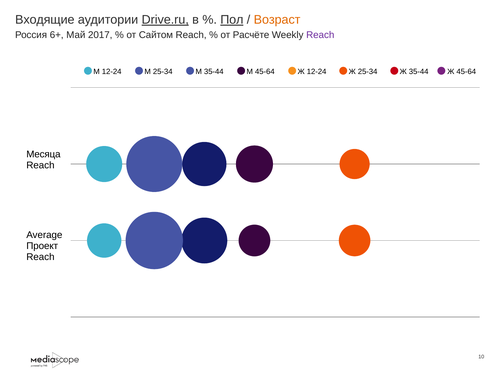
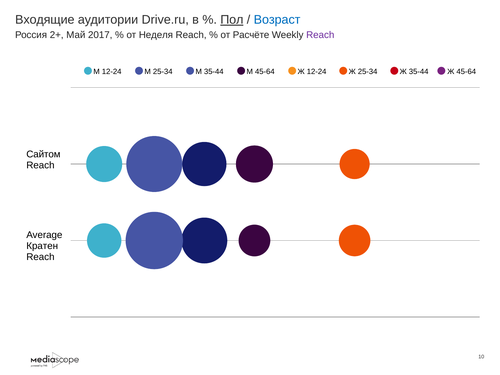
Drive.ru underline: present -> none
Возраст colour: orange -> blue
6+: 6+ -> 2+
Сайтом: Сайтом -> Неделя
Месяца: Месяца -> Сайтом
Проект: Проект -> Кратен
